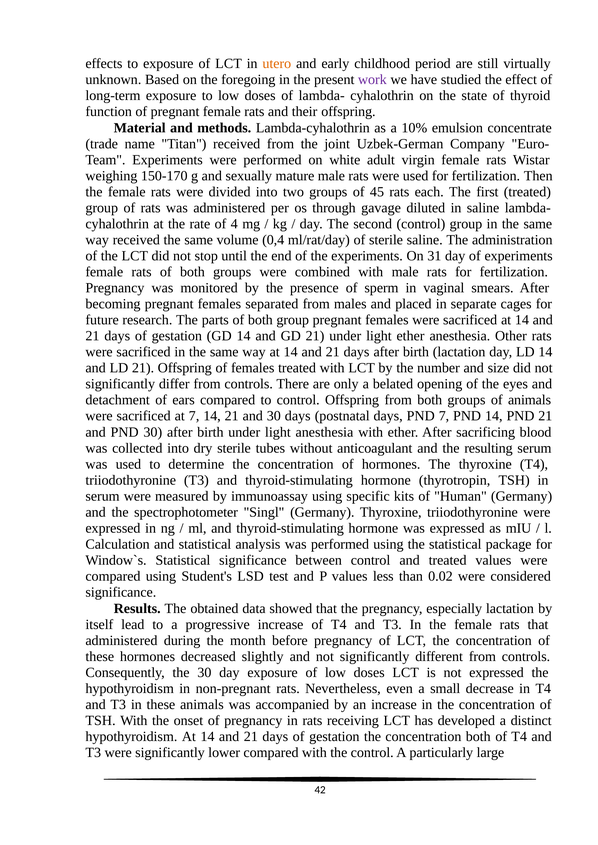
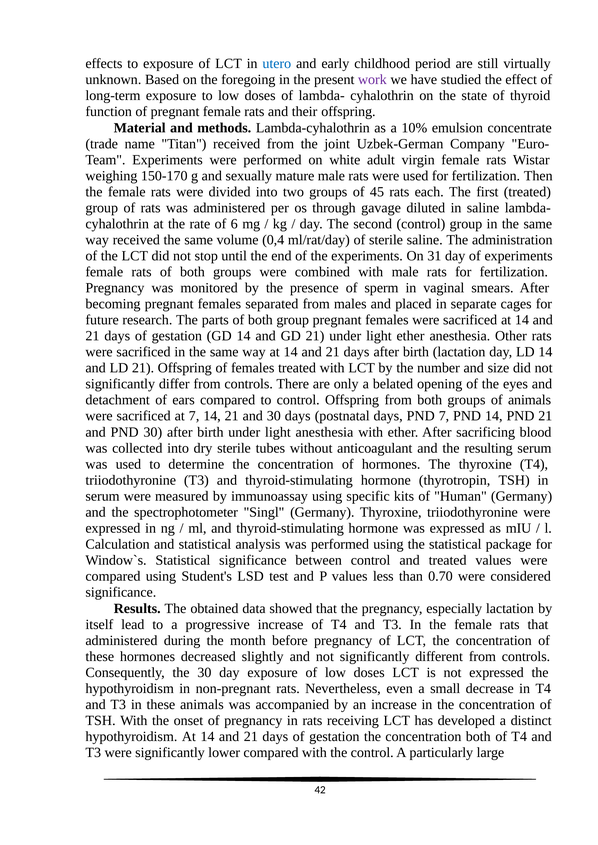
utero colour: orange -> blue
4: 4 -> 6
0.02: 0.02 -> 0.70
